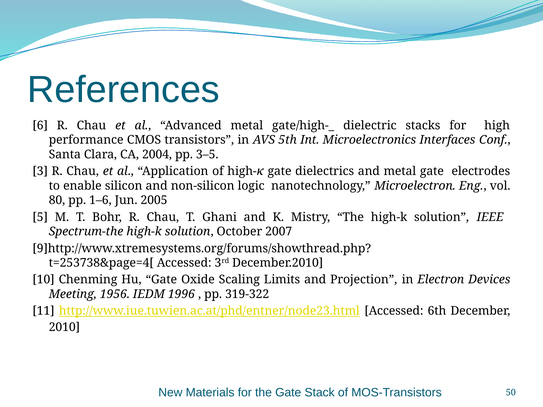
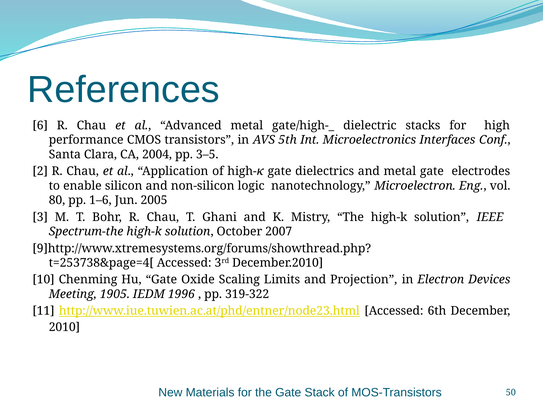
3: 3 -> 2
5: 5 -> 3
1956: 1956 -> 1905
